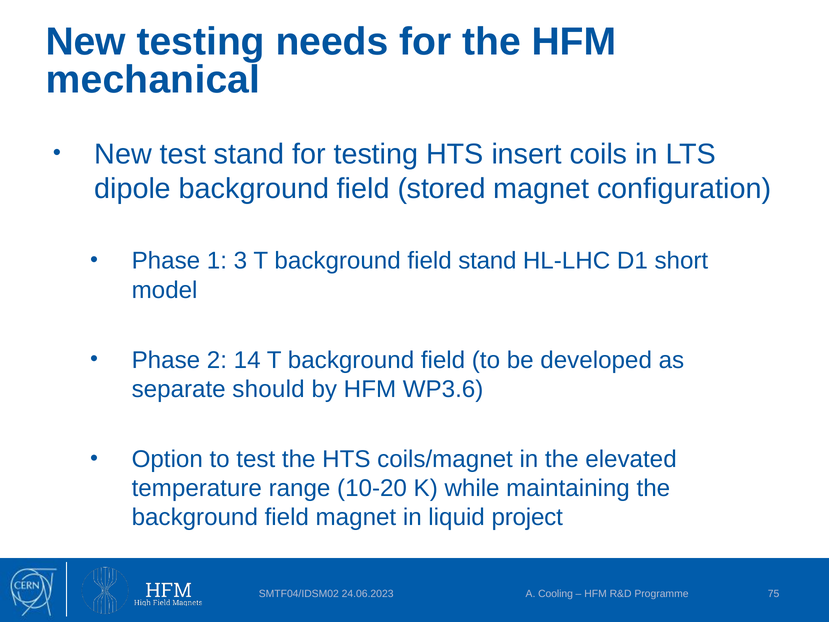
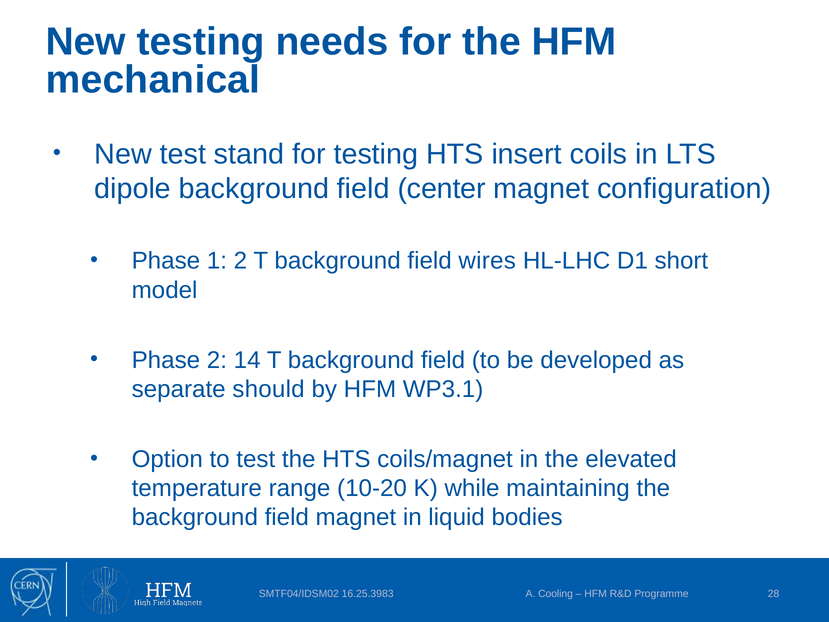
stored: stored -> center
1 3: 3 -> 2
field stand: stand -> wires
WP3.6: WP3.6 -> WP3.1
project: project -> bodies
24.06.2023: 24.06.2023 -> 16.25.3983
75: 75 -> 28
